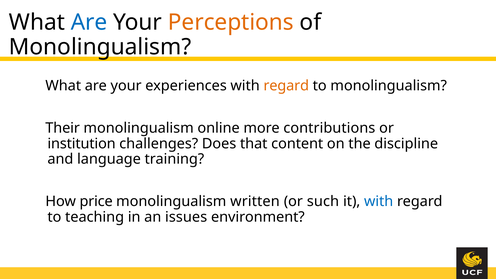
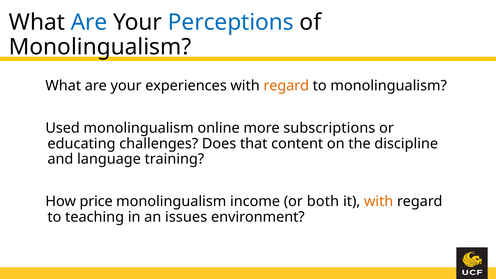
Perceptions colour: orange -> blue
Their: Their -> Used
contributions: contributions -> subscriptions
institution: institution -> educating
written: written -> income
such: such -> both
with at (379, 201) colour: blue -> orange
